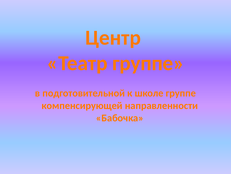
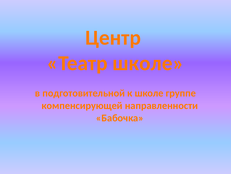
Театр группе: группе -> школе
